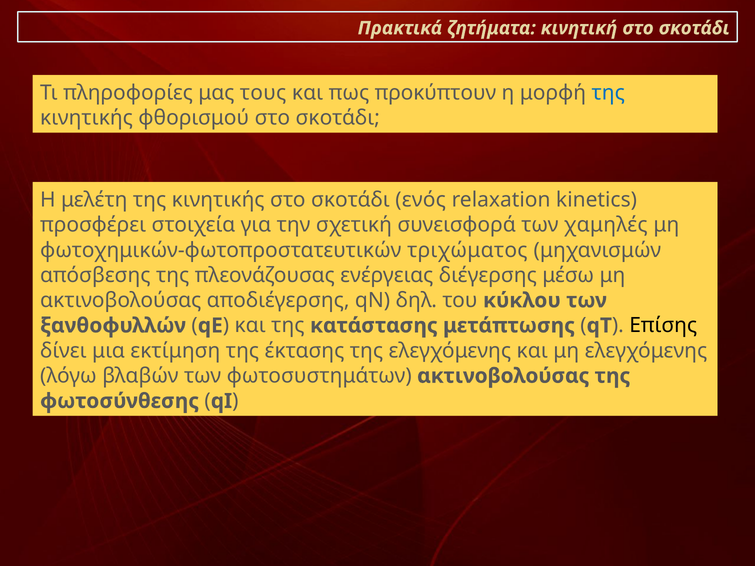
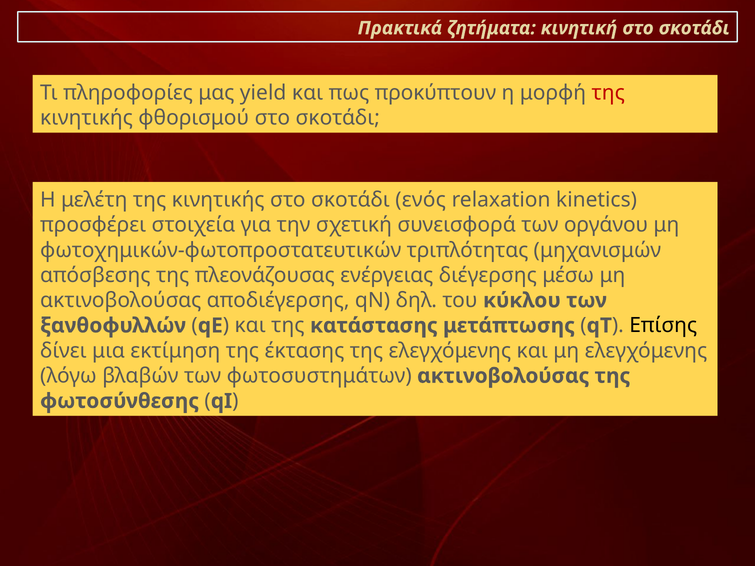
τους: τους -> yield
της at (608, 93) colour: blue -> red
χαμηλές: χαμηλές -> οργάνου
τριχώματος: τριχώματος -> τριπλότητας
